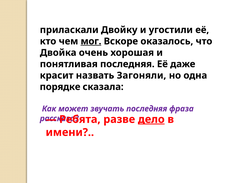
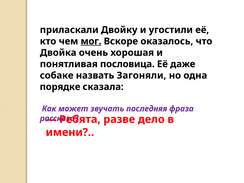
понятливая последняя: последняя -> пословица
красит: красит -> собаке
дело underline: present -> none
